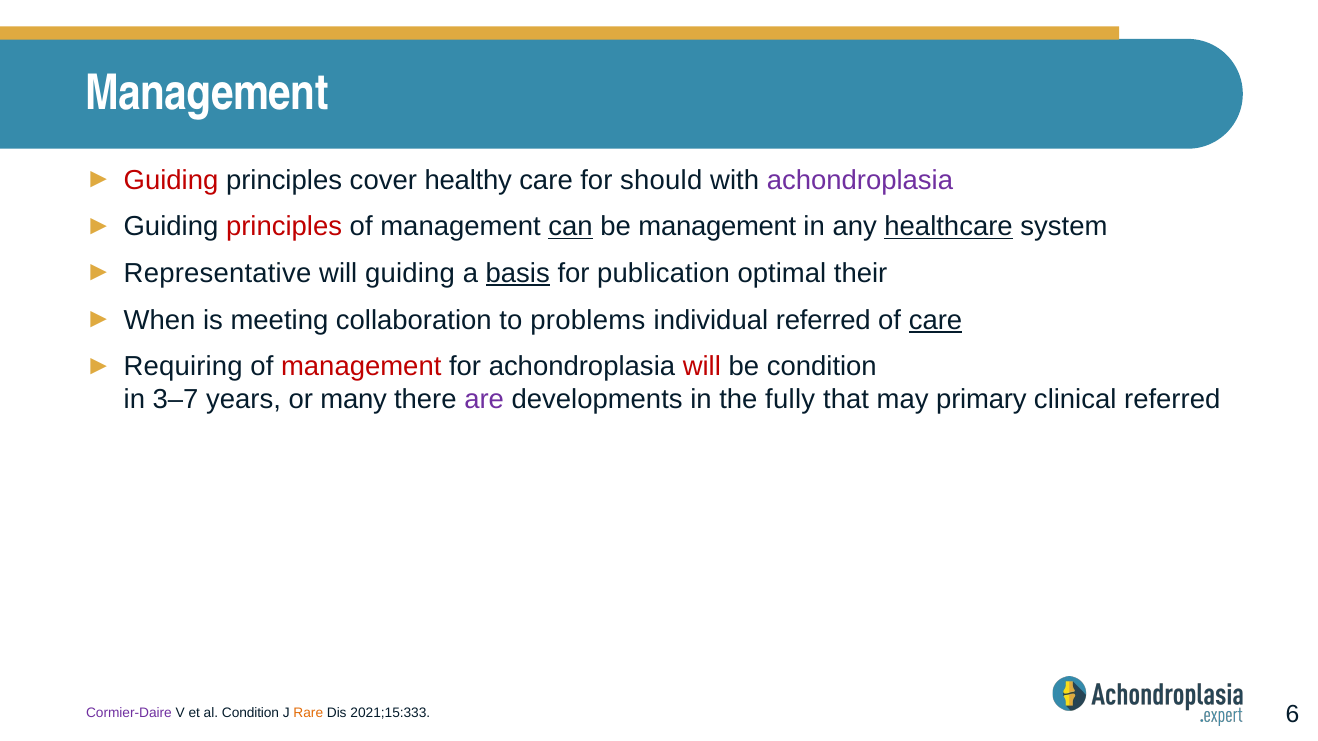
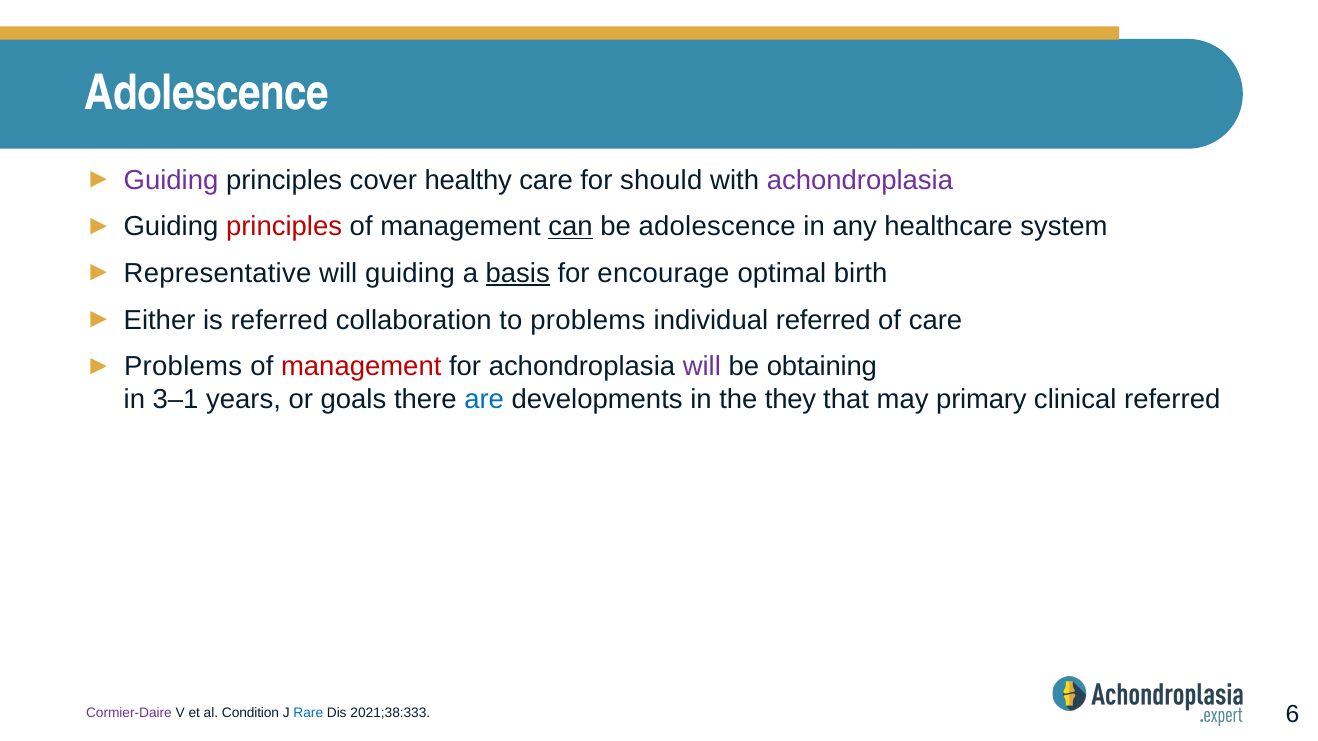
Management at (207, 93): Management -> Adolescence
Guiding at (171, 180) colour: red -> purple
be management: management -> adolescence
healthcare underline: present -> none
publication: publication -> encourage
their: their -> birth
When: When -> Either
is meeting: meeting -> referred
care at (935, 320) underline: present -> none
Requiring at (183, 367): Requiring -> Problems
will at (702, 367) colour: red -> purple
be condition: condition -> obtaining
3–7: 3–7 -> 3–1
many: many -> goals
are colour: purple -> blue
fully: fully -> they
Rare colour: orange -> blue
2021;15:333: 2021;15:333 -> 2021;38:333
